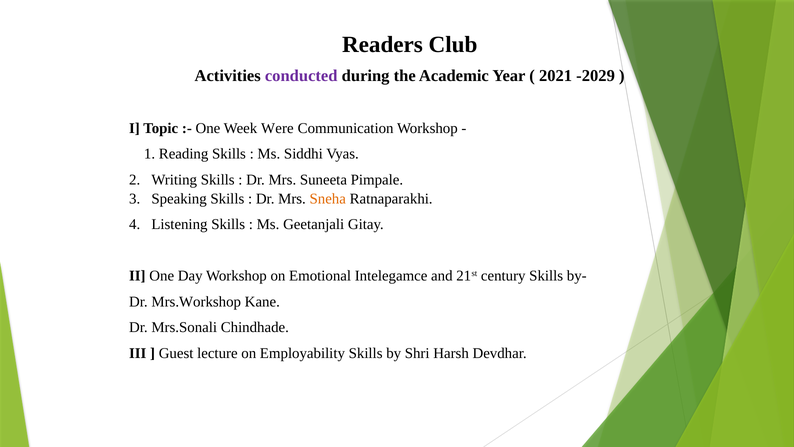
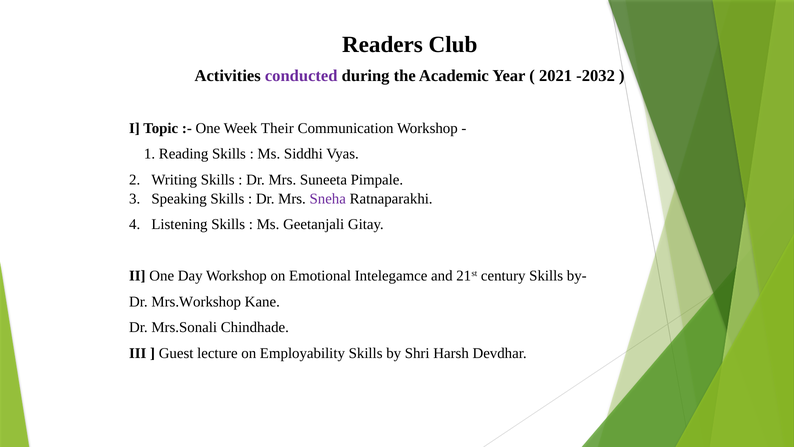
-2029: -2029 -> -2032
Were: Were -> Their
Sneha colour: orange -> purple
